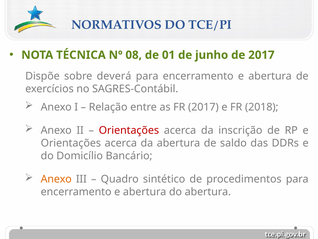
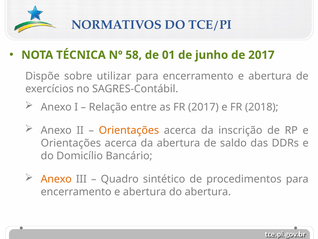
08: 08 -> 58
deverá: deverá -> utilizar
Orientações at (129, 130) colour: red -> orange
